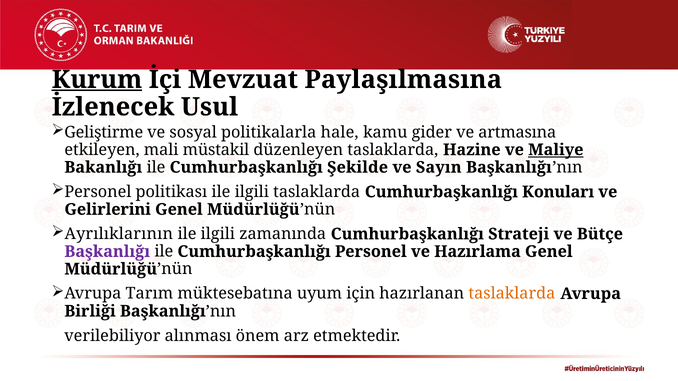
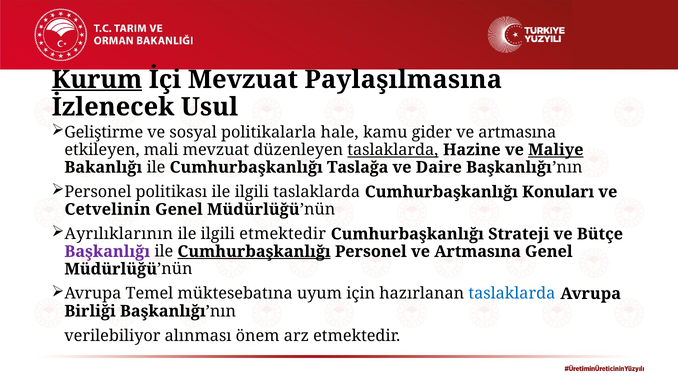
mali müstakil: müstakil -> mevzuat
taslaklarda at (393, 150) underline: none -> present
Şekilde: Şekilde -> Taslağa
Sayın: Sayın -> Daire
Gelirlerini: Gelirlerini -> Cetvelinin
ilgili zamanında: zamanında -> etmektedir
Cumhurbaşkanlığı at (254, 252) underline: none -> present
Personel ve Hazırlama: Hazırlama -> Artmasına
Tarım: Tarım -> Temel
taslaklarda at (512, 294) colour: orange -> blue
